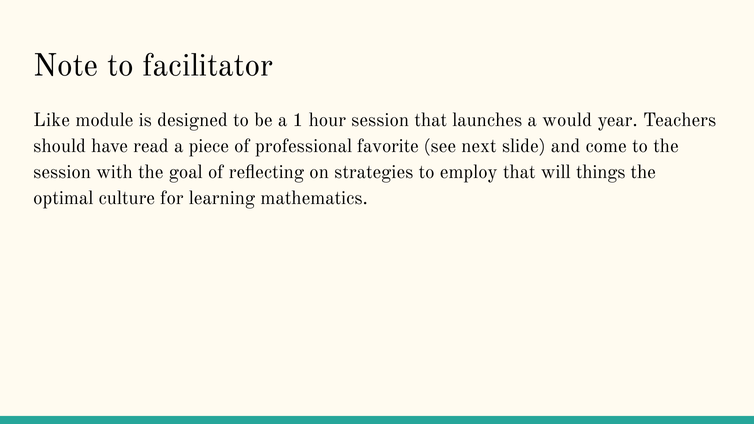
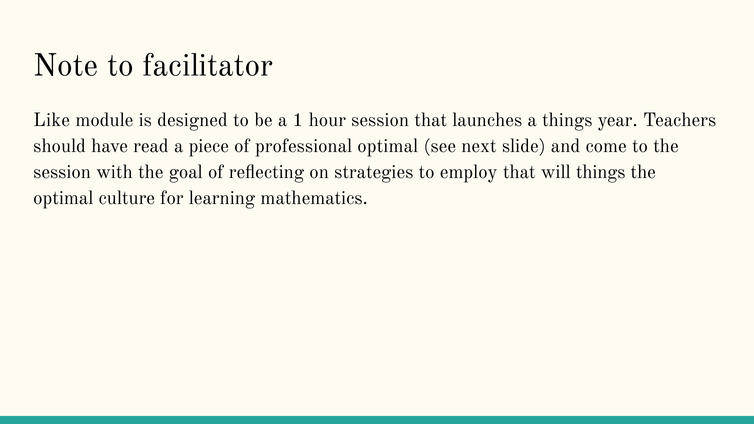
a would: would -> things
professional favorite: favorite -> optimal
